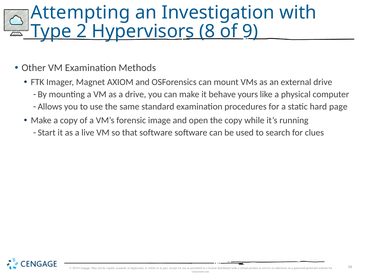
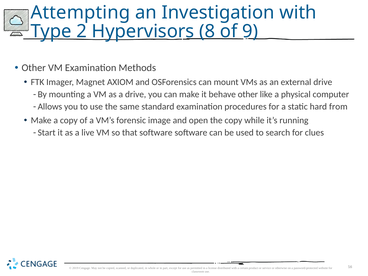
behave yours: yours -> other
page: page -> from
